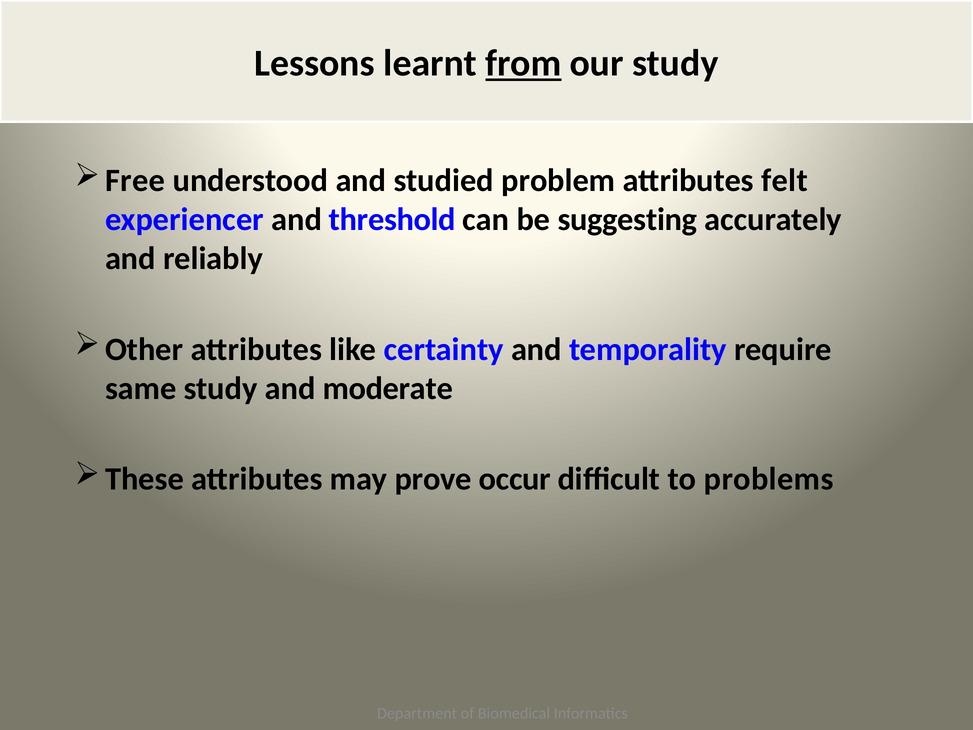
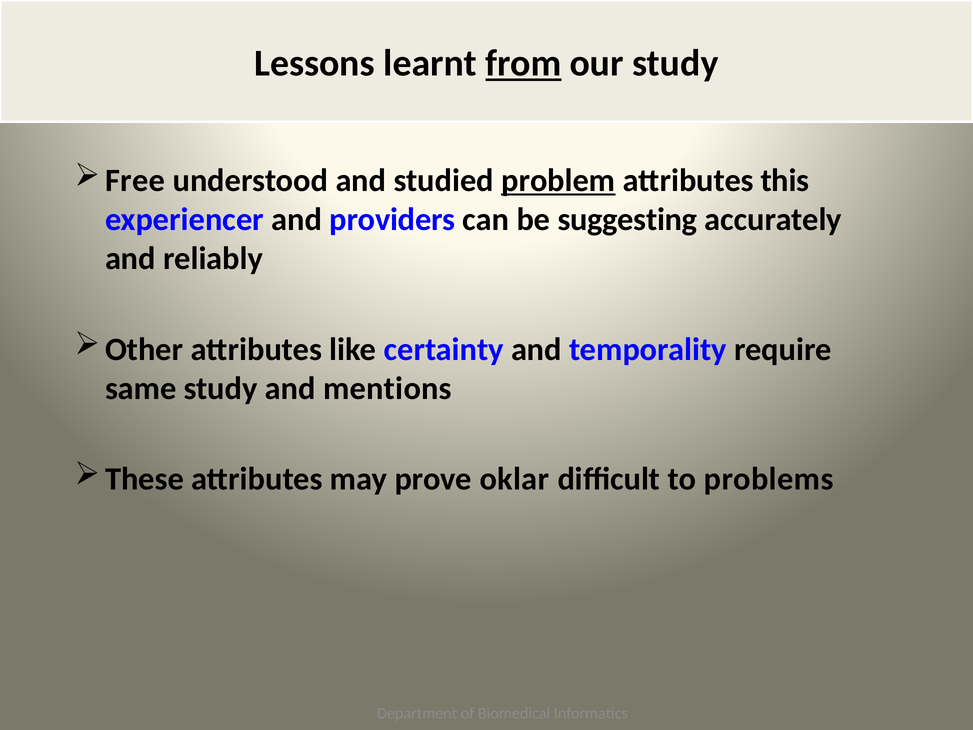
problem underline: none -> present
felt: felt -> this
threshold: threshold -> providers
moderate: moderate -> mentions
occur: occur -> oklar
